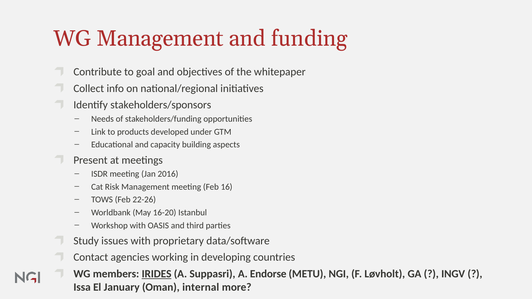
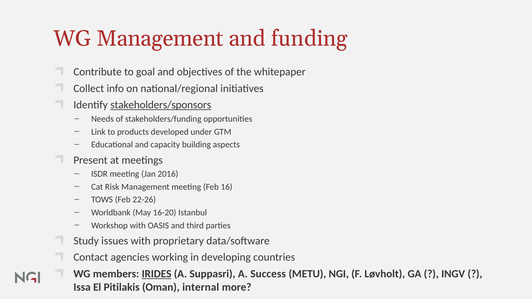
stakeholders/sponsors underline: none -> present
Endorse: Endorse -> Success
January: January -> Pitilakis
